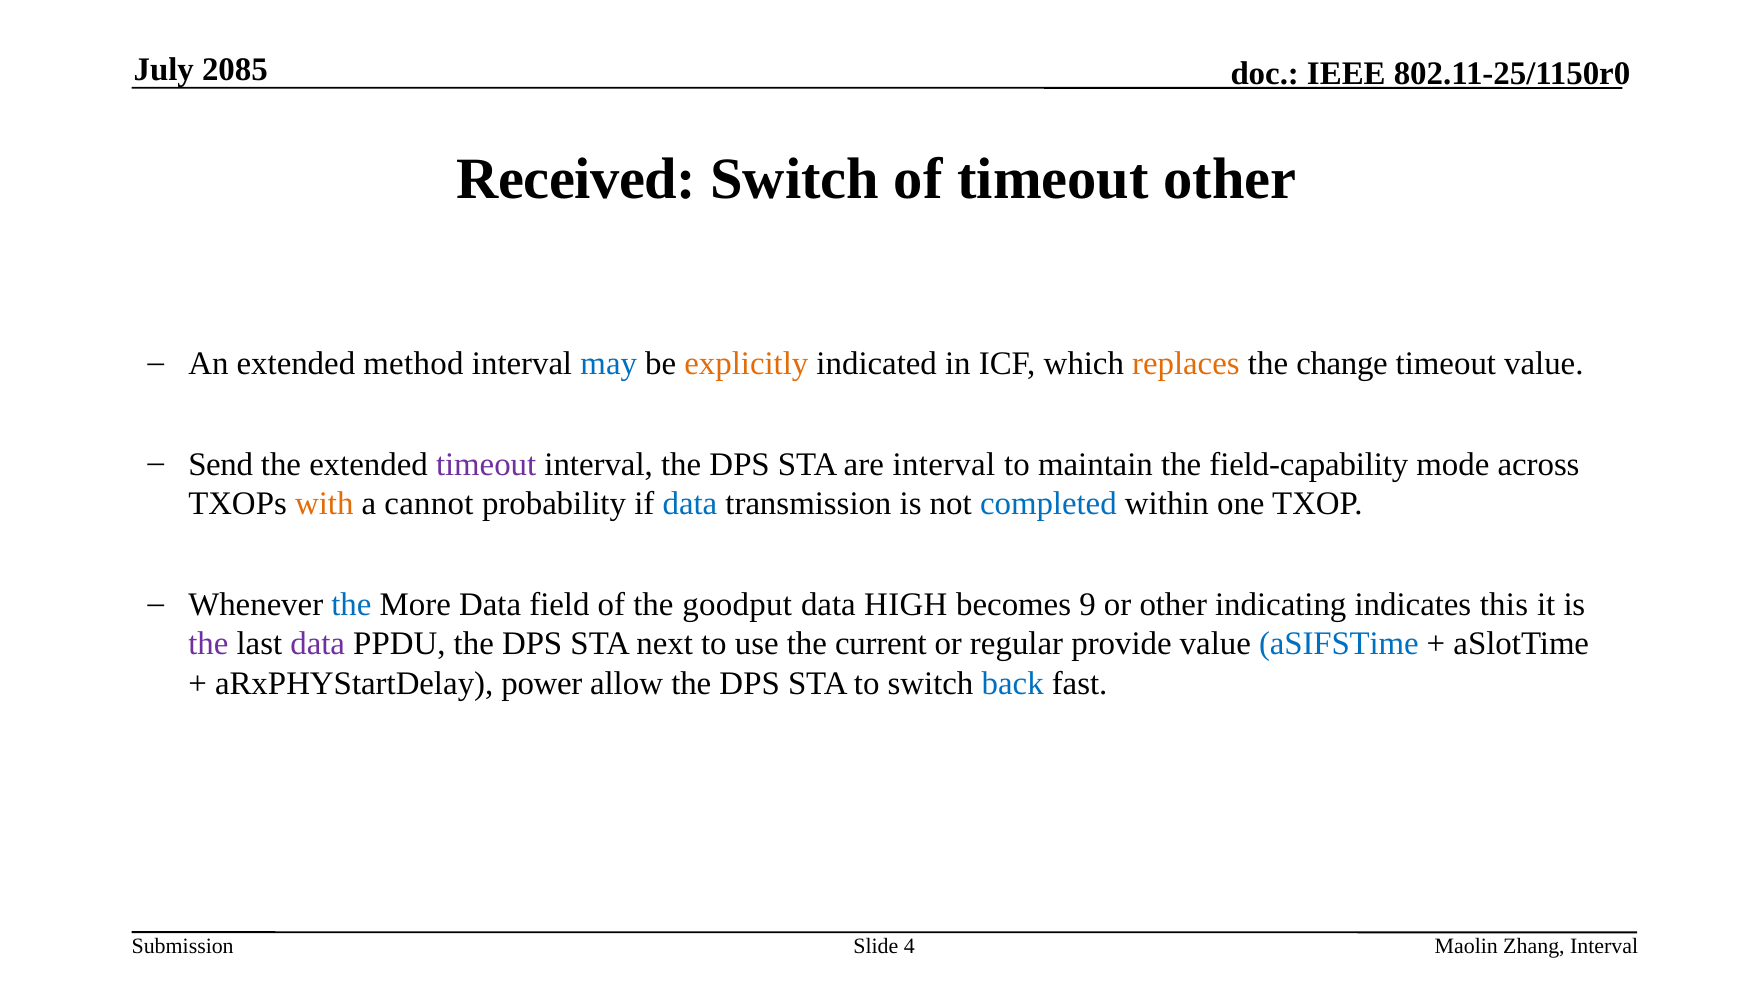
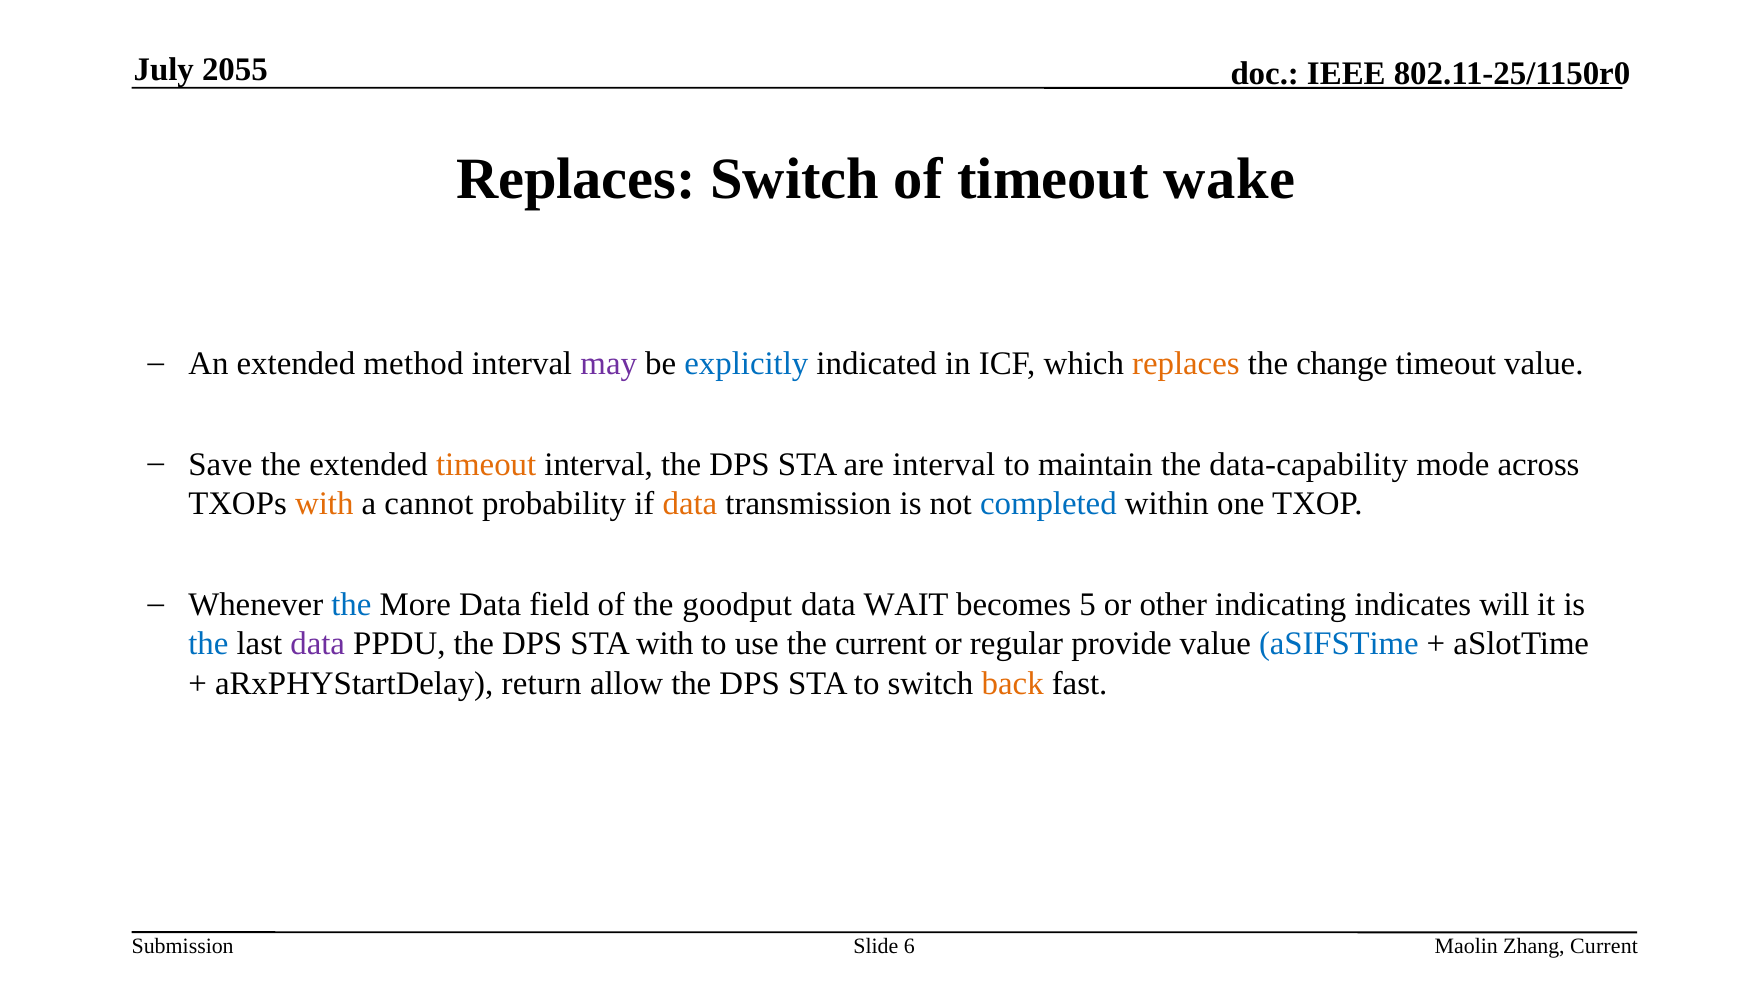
2085: 2085 -> 2055
Received at (576, 179): Received -> Replaces
timeout other: other -> wake
may colour: blue -> purple
explicitly colour: orange -> blue
Send: Send -> Save
timeout at (486, 464) colour: purple -> orange
field-capability: field-capability -> data-capability
data at (690, 503) colour: blue -> orange
HIGH: HIGH -> WAIT
9: 9 -> 5
this: this -> will
the at (208, 644) colour: purple -> blue
STA next: next -> with
power: power -> return
back colour: blue -> orange
4: 4 -> 6
Zhang Interval: Interval -> Current
